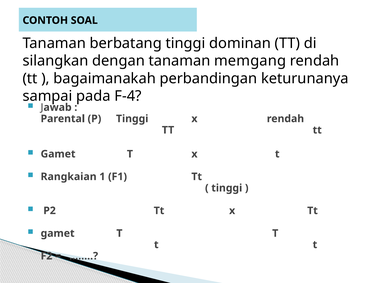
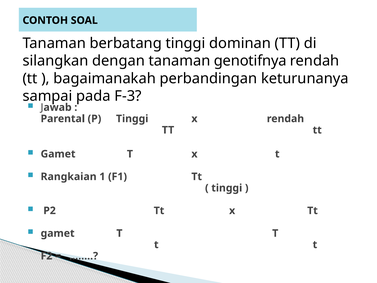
memgang: memgang -> genotifnya
F-4: F-4 -> F-3
